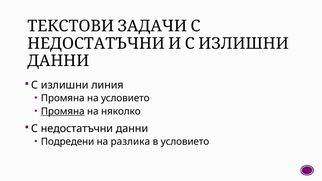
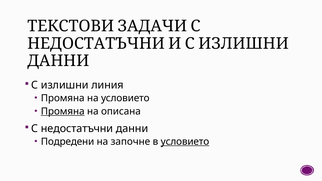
няколко: няколко -> описана
разлика: разлика -> започне
условието at (185, 142) underline: none -> present
